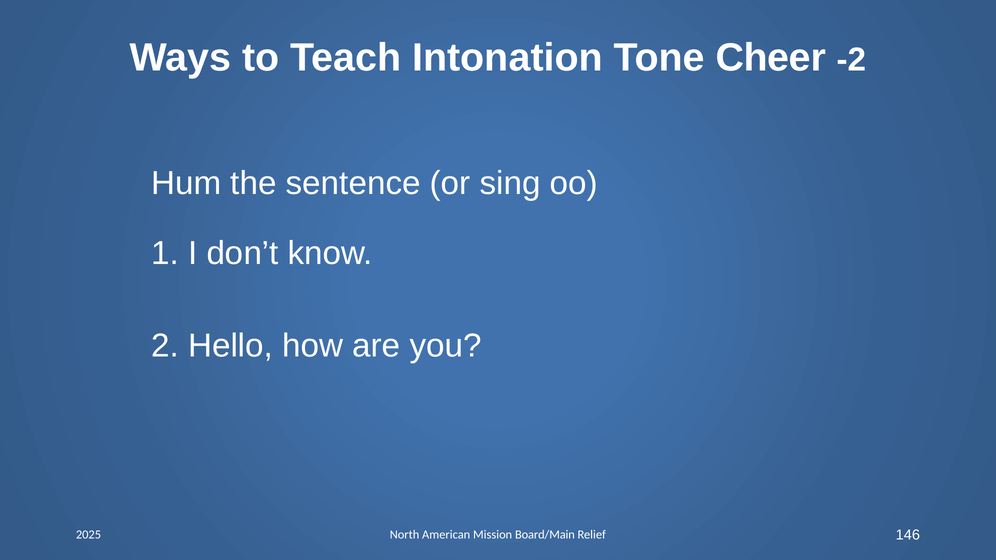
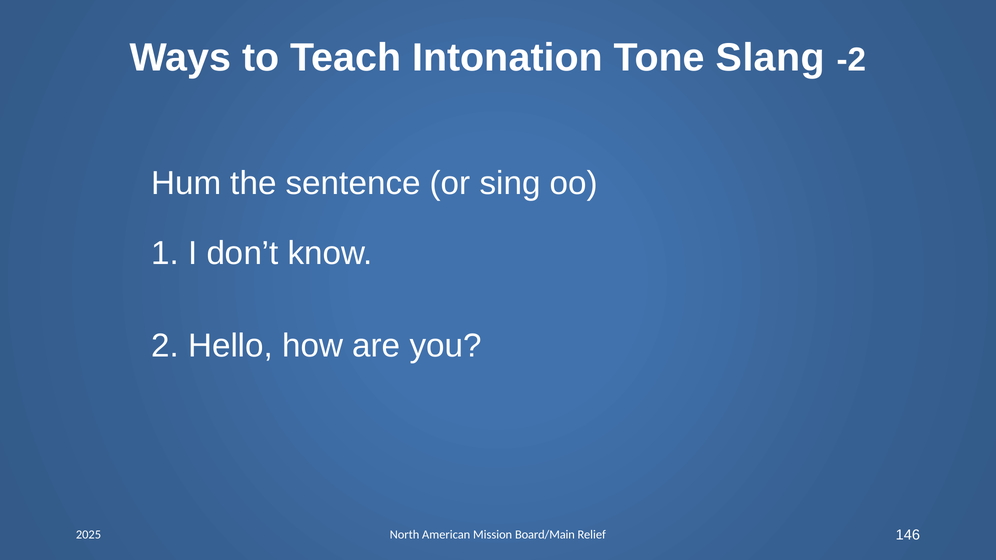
Cheer: Cheer -> Slang
